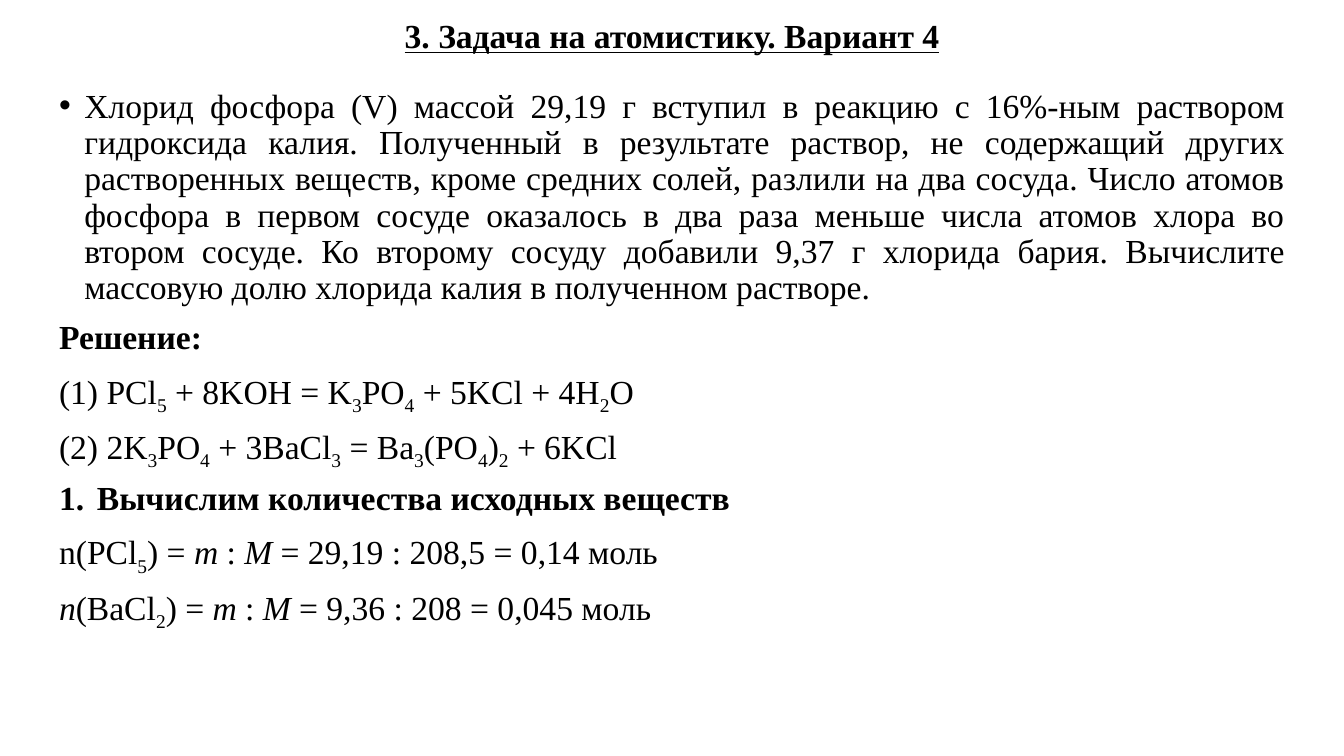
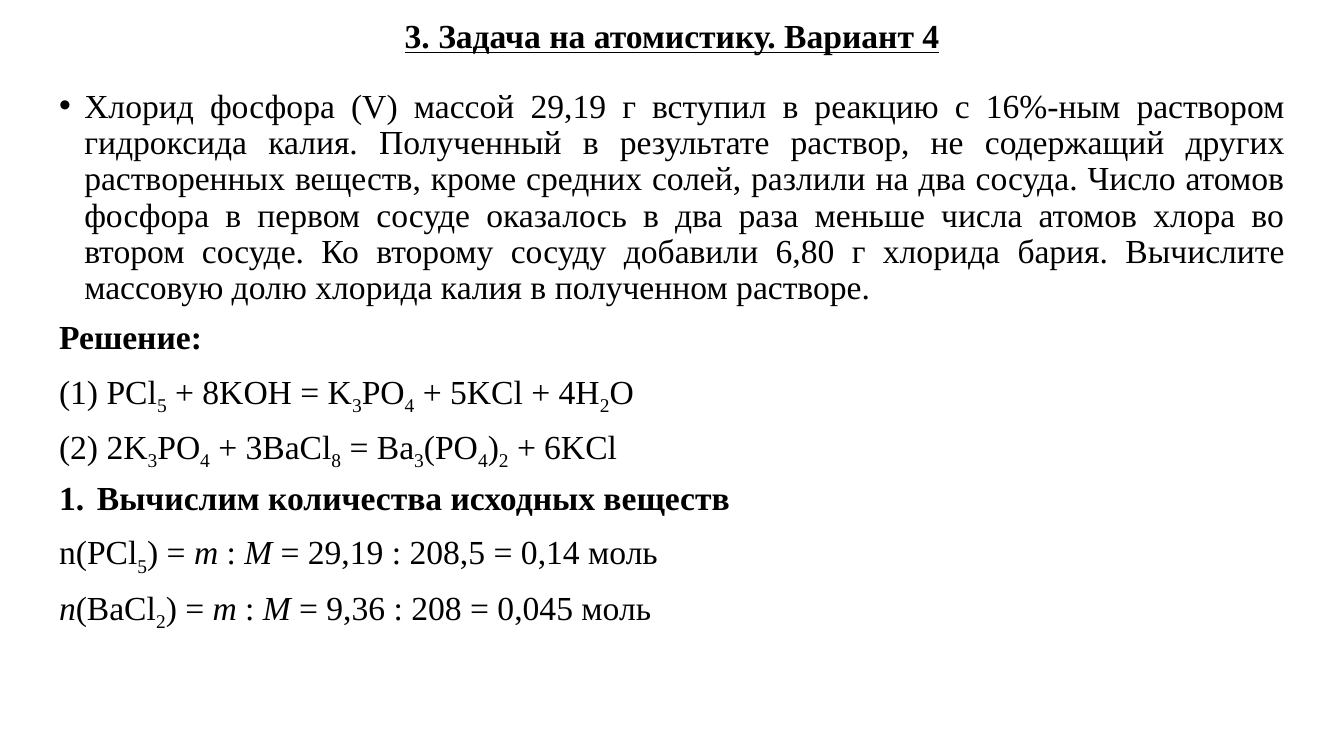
9,37: 9,37 -> 6,80
3 at (336, 461): 3 -> 8
